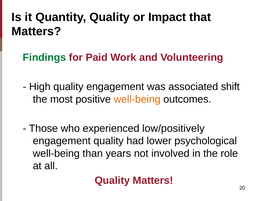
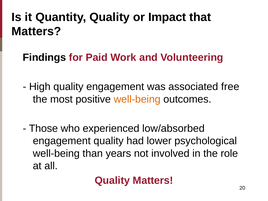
Findings colour: green -> black
shift: shift -> free
low/positively: low/positively -> low/absorbed
